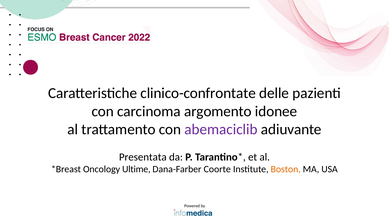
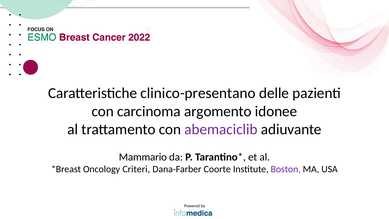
clinico-confrontate: clinico-confrontate -> clinico-presentano
Presentata: Presentata -> Mammario
Ultime: Ultime -> Criteri
Boston colour: orange -> purple
